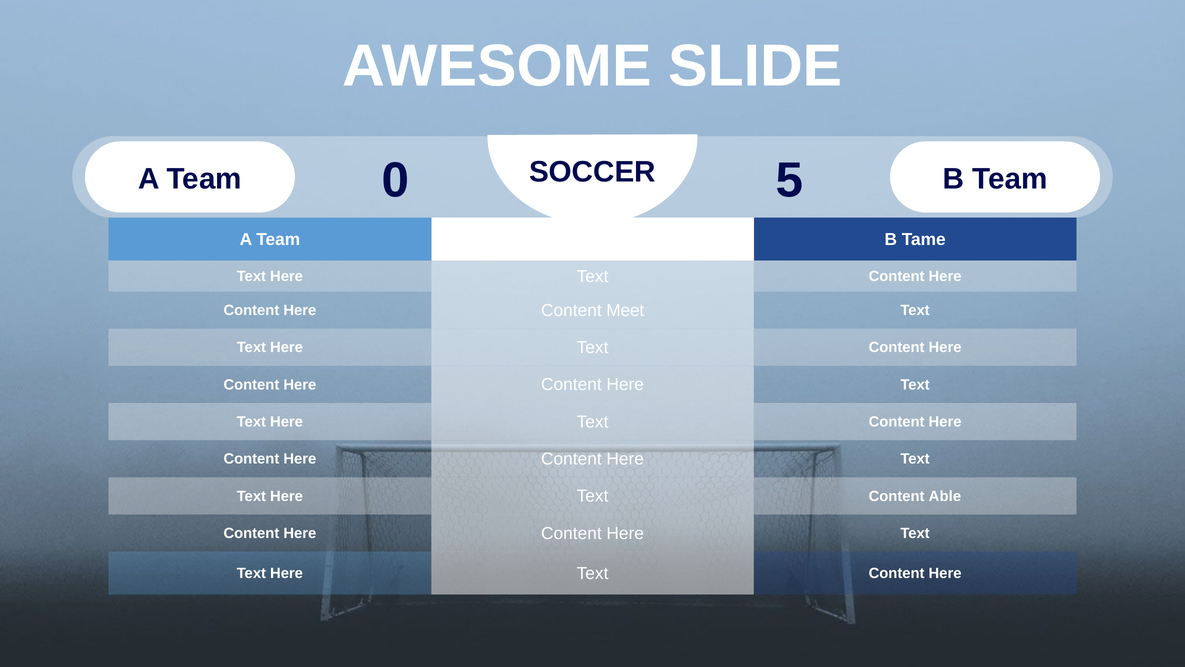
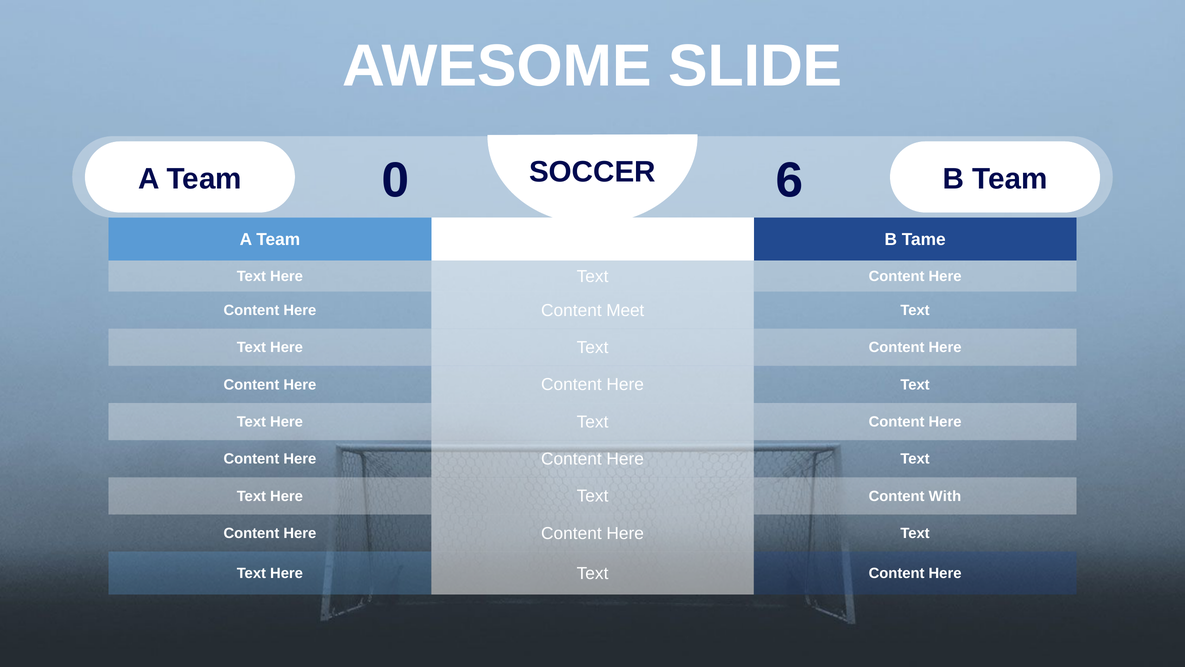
5: 5 -> 6
Able: Able -> With
